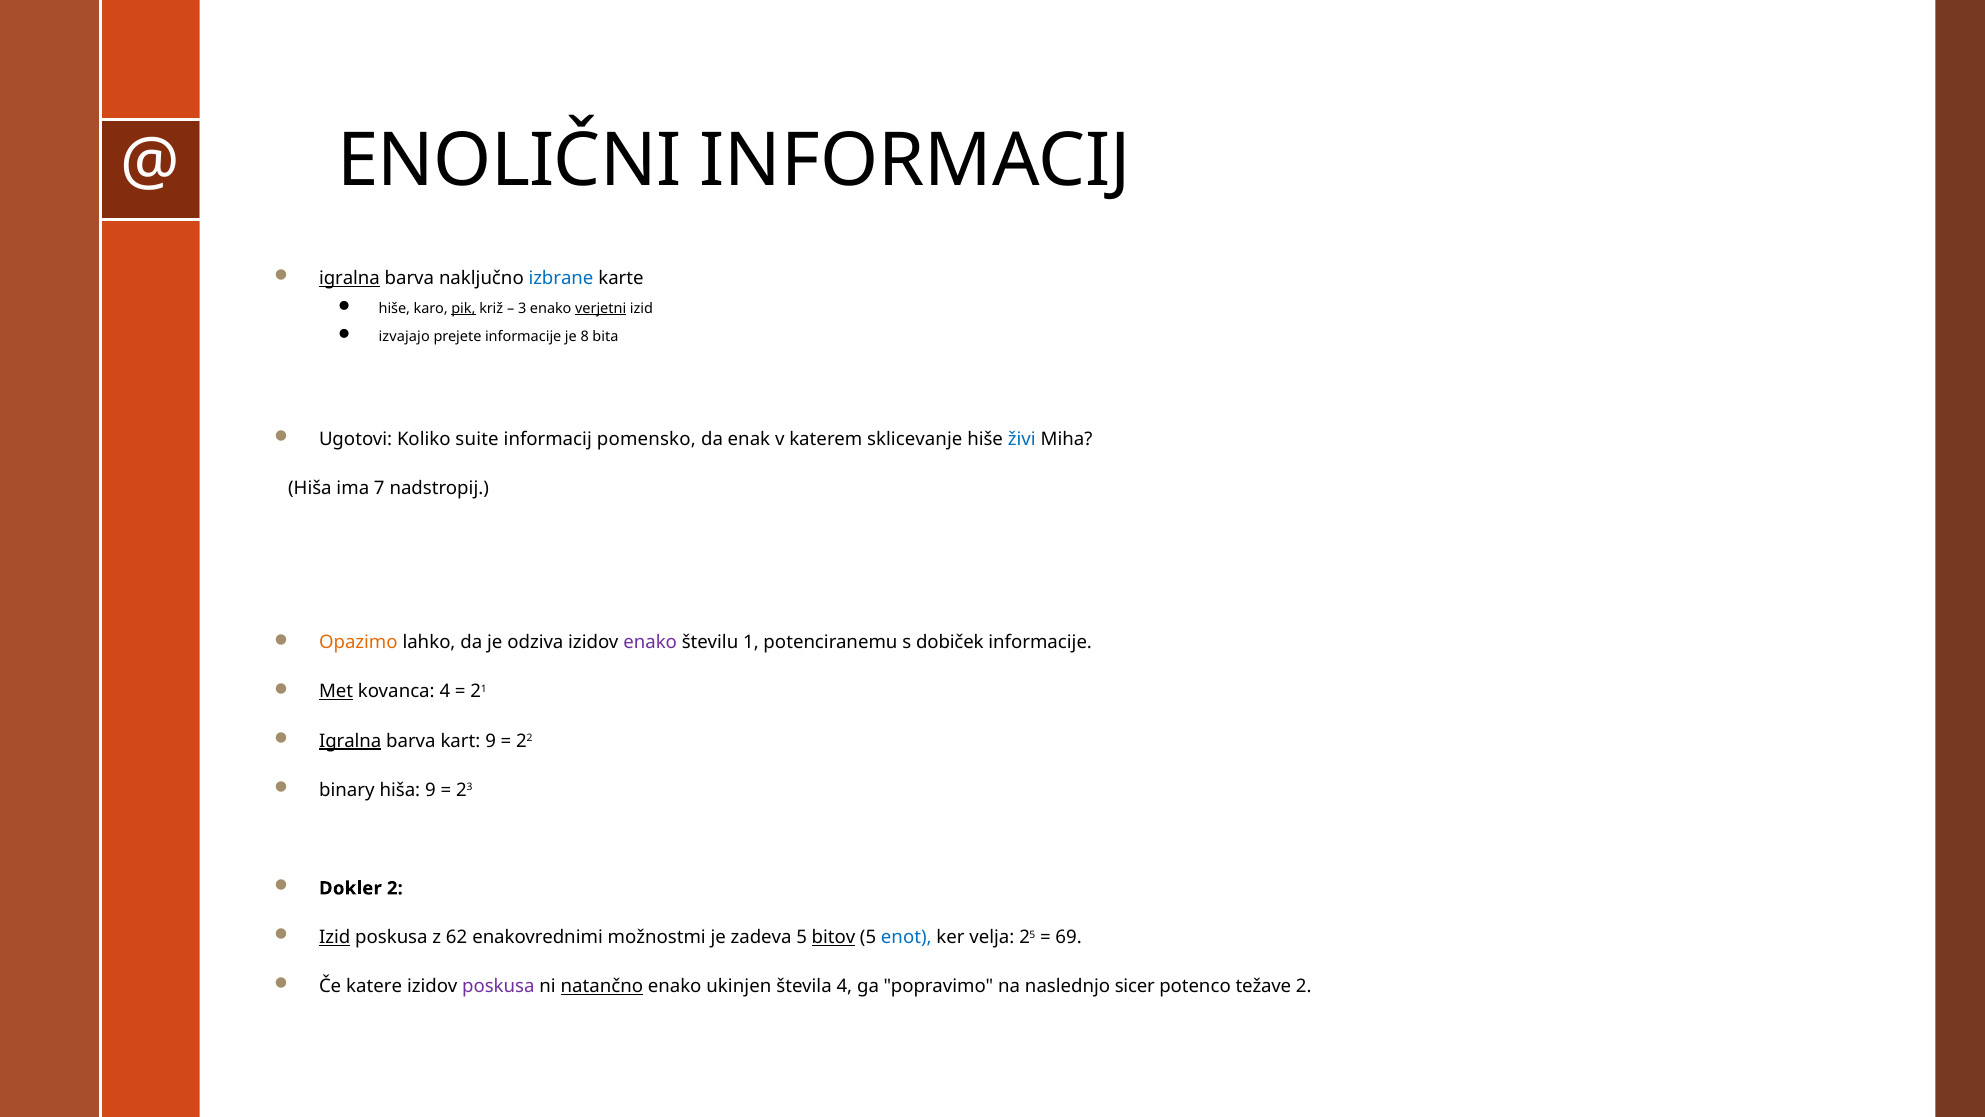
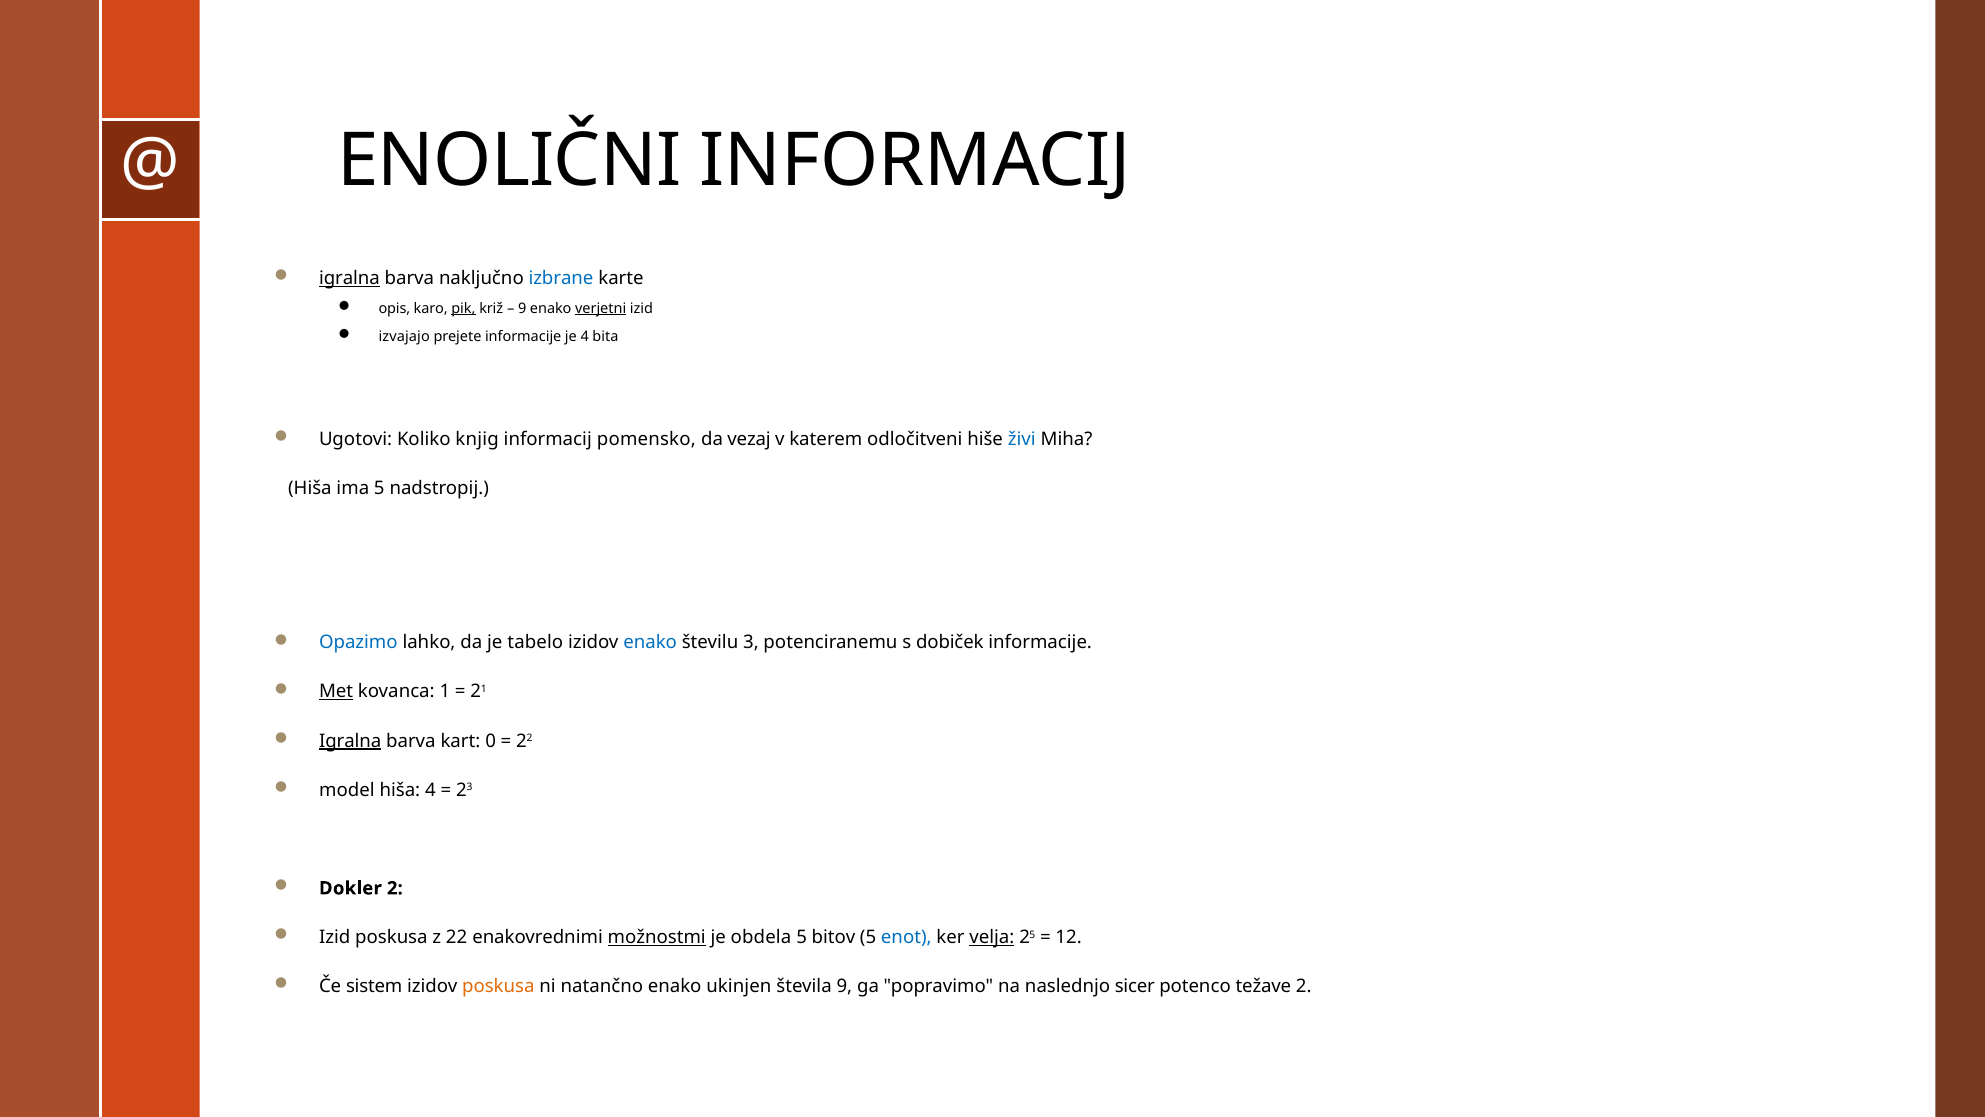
hiše at (394, 308): hiše -> opis
3 at (522, 308): 3 -> 9
je 8: 8 -> 4
suite: suite -> knjig
enak: enak -> vezaj
sklicevanje: sklicevanje -> odločitveni
ima 7: 7 -> 5
Opazimo colour: orange -> blue
odziva: odziva -> tabelo
enako at (650, 643) colour: purple -> blue
1: 1 -> 3
kovanca 4: 4 -> 1
kart 9: 9 -> 0
binary: binary -> model
hiša 9: 9 -> 4
Izid at (335, 937) underline: present -> none
z 62: 62 -> 22
možnostmi underline: none -> present
zadeva: zadeva -> obdela
bitov underline: present -> none
velja underline: none -> present
69: 69 -> 12
katere: katere -> sistem
poskusa at (498, 986) colour: purple -> orange
natančno underline: present -> none
števila 4: 4 -> 9
